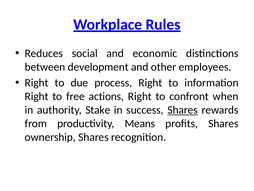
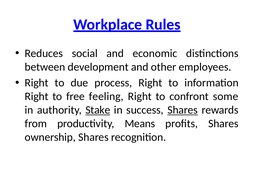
actions: actions -> feeling
when: when -> some
Stake underline: none -> present
